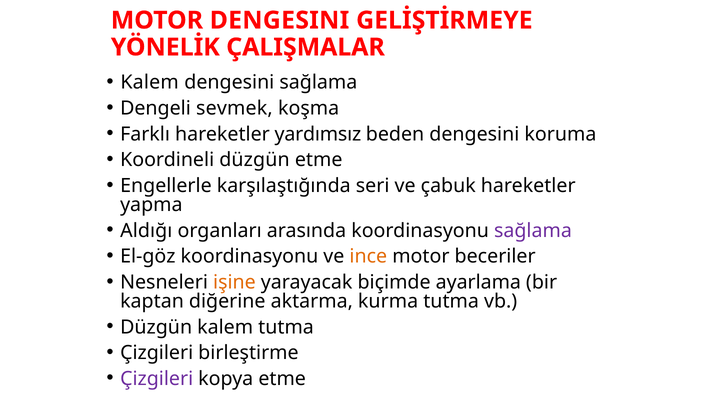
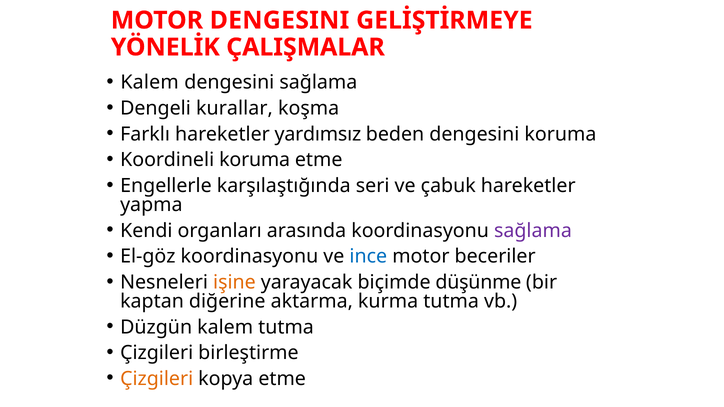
sevmek: sevmek -> kurallar
Koordineli düzgün: düzgün -> koruma
Aldığı: Aldığı -> Kendi
ince colour: orange -> blue
ayarlama: ayarlama -> düşünme
Çizgileri at (157, 379) colour: purple -> orange
